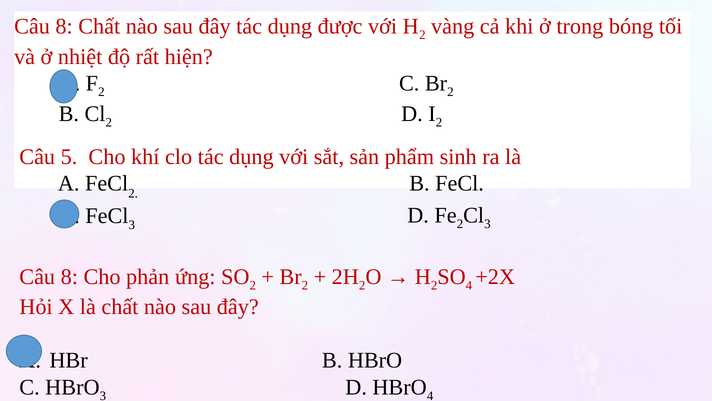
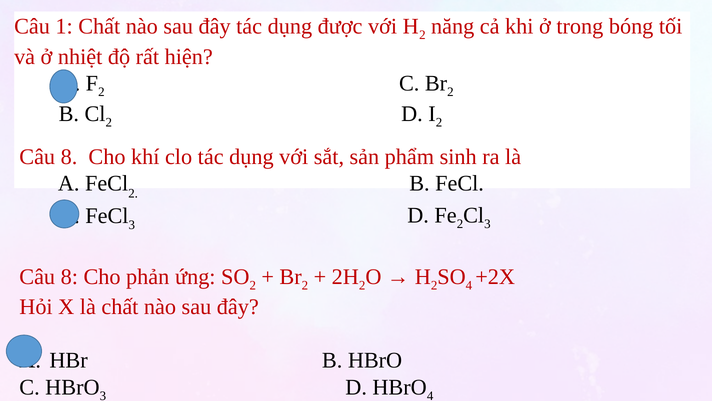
8 at (64, 26): 8 -> 1
vàng: vàng -> năng
5 at (69, 157): 5 -> 8
